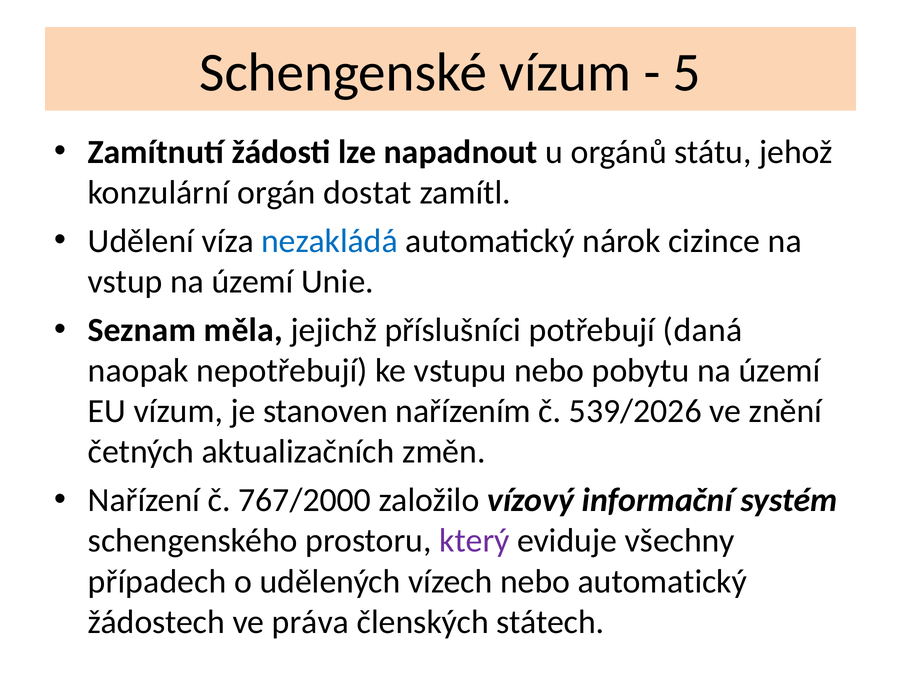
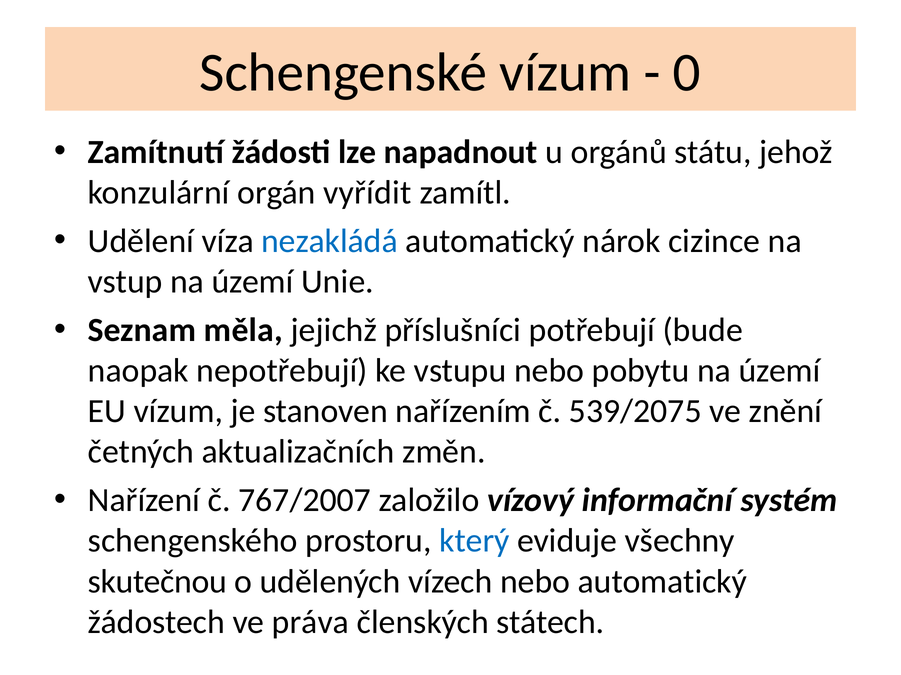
5: 5 -> 0
dostat: dostat -> vyřídit
daná: daná -> bude
539/2026: 539/2026 -> 539/2075
767/2000: 767/2000 -> 767/2007
který colour: purple -> blue
případech: případech -> skutečnou
